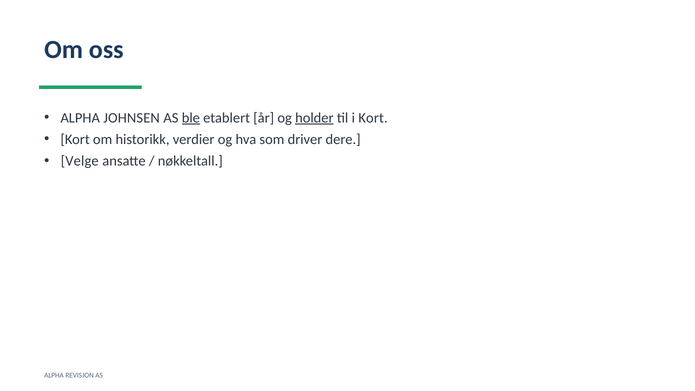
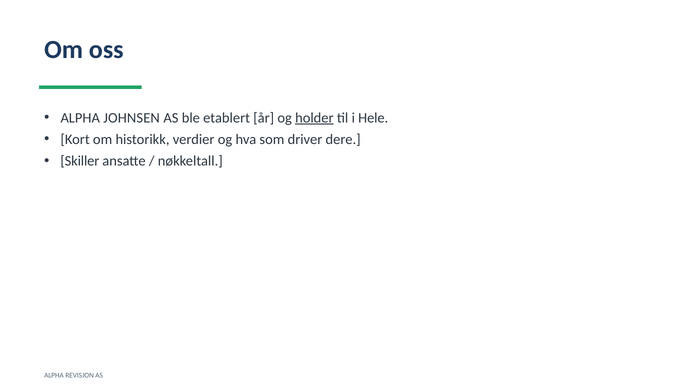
ble underline: present -> none
i Kort: Kort -> Hele
Velge: Velge -> Skiller
